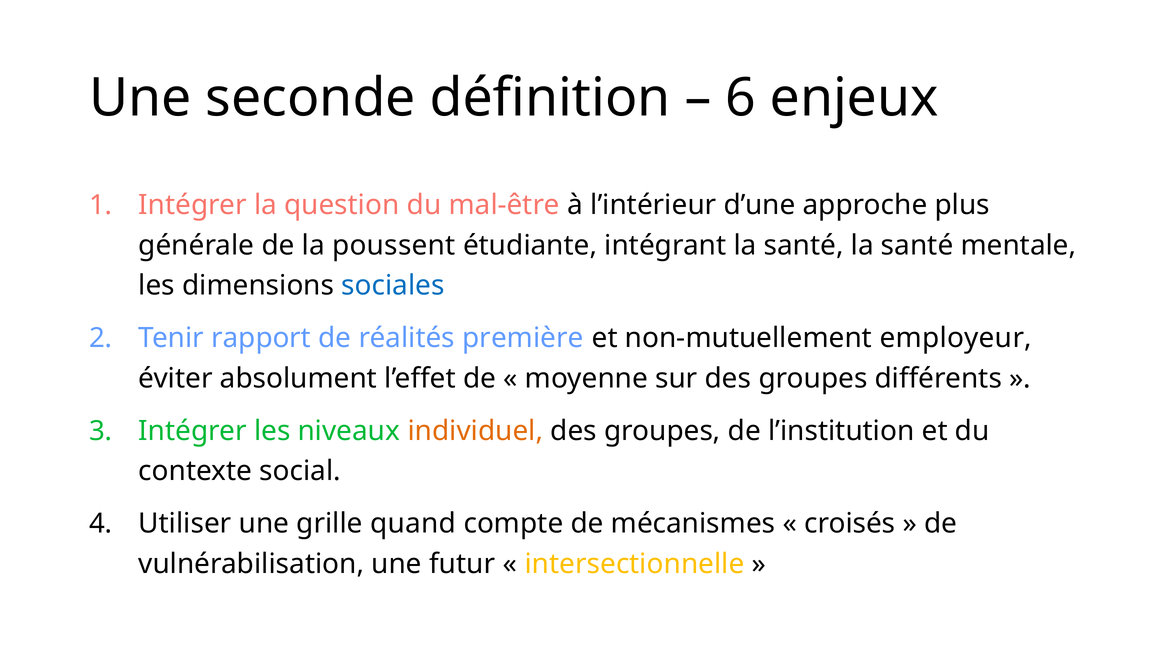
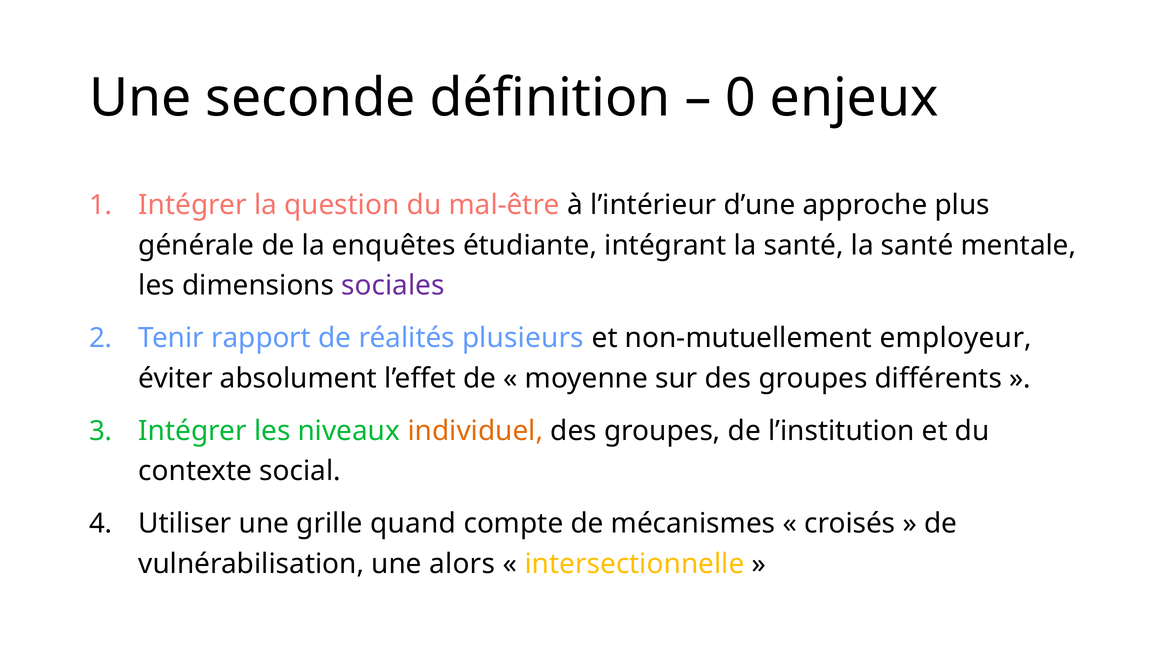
6: 6 -> 0
poussent: poussent -> enquêtes
sociales colour: blue -> purple
première: première -> plusieurs
futur: futur -> alors
